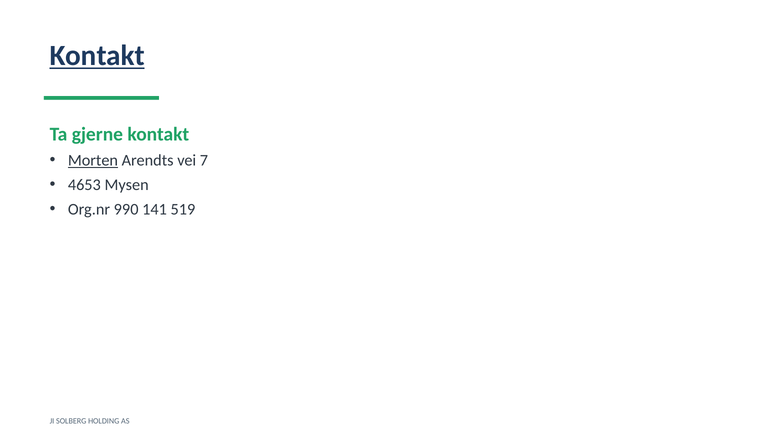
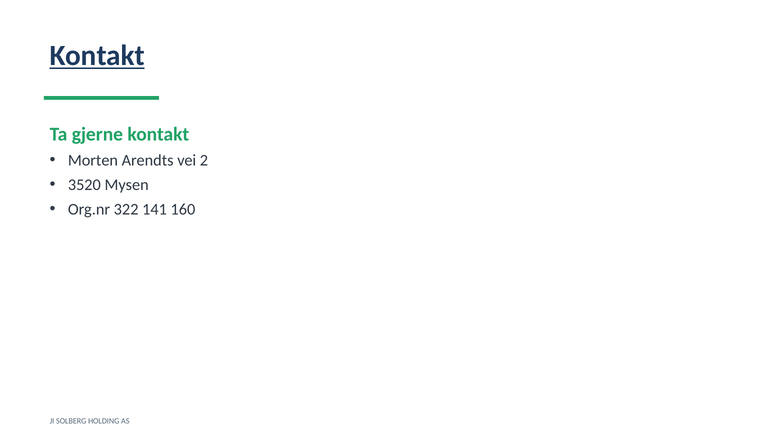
Morten underline: present -> none
7: 7 -> 2
4653: 4653 -> 3520
990: 990 -> 322
519: 519 -> 160
